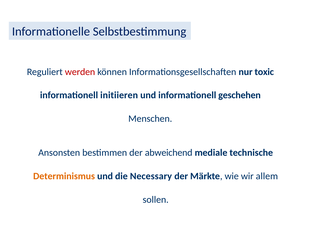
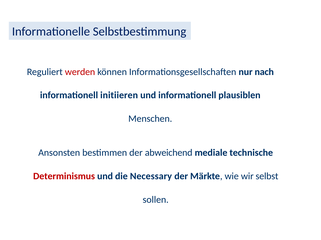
toxic: toxic -> nach
geschehen: geschehen -> plausiblen
Determinismus colour: orange -> red
allem: allem -> selbst
